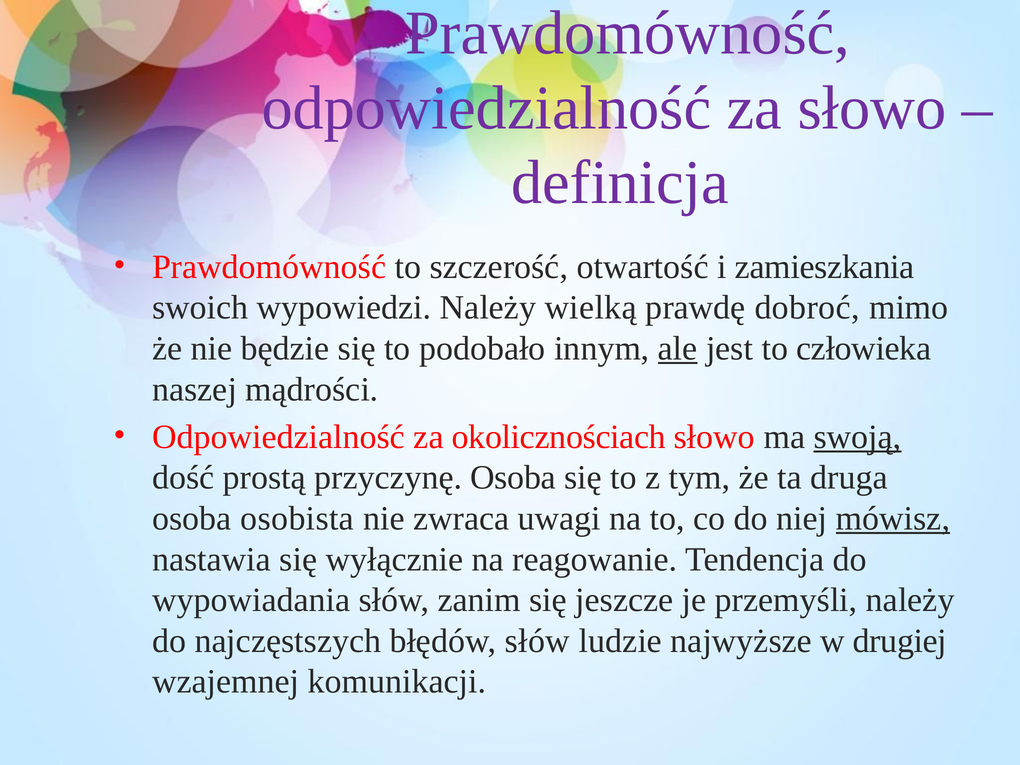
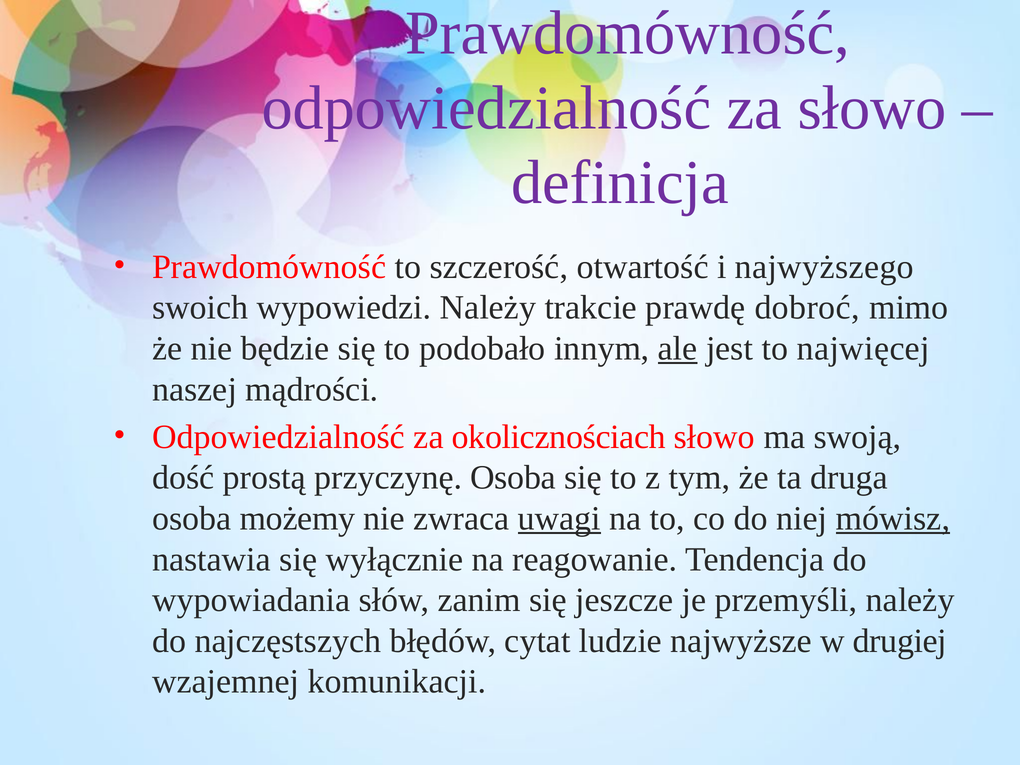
zamieszkania: zamieszkania -> najwyższego
wielką: wielką -> trakcie
człowieka: człowieka -> najwięcej
swoją underline: present -> none
osobista: osobista -> możemy
uwagi underline: none -> present
błędów słów: słów -> cytat
